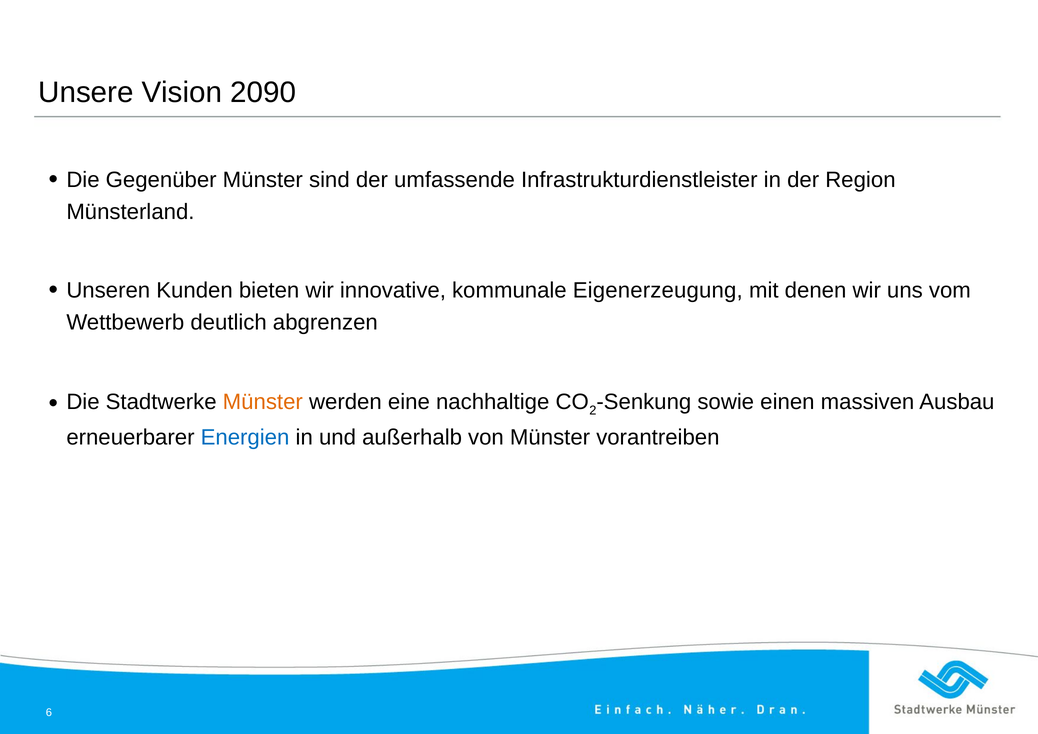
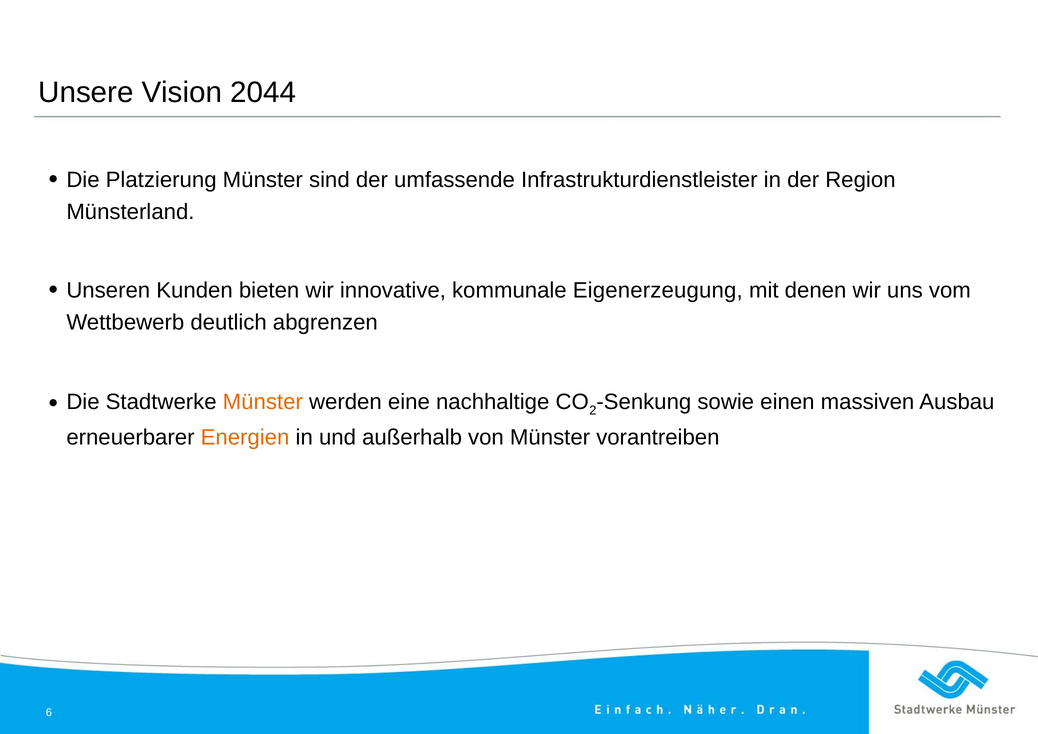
2090: 2090 -> 2044
Gegenüber: Gegenüber -> Platzierung
Energien colour: blue -> orange
